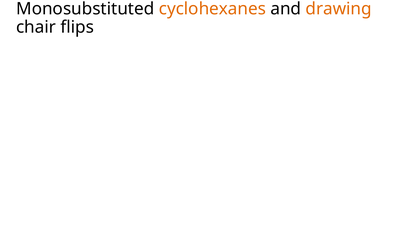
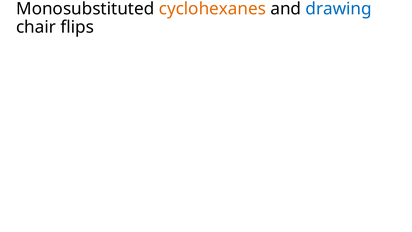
drawing colour: orange -> blue
